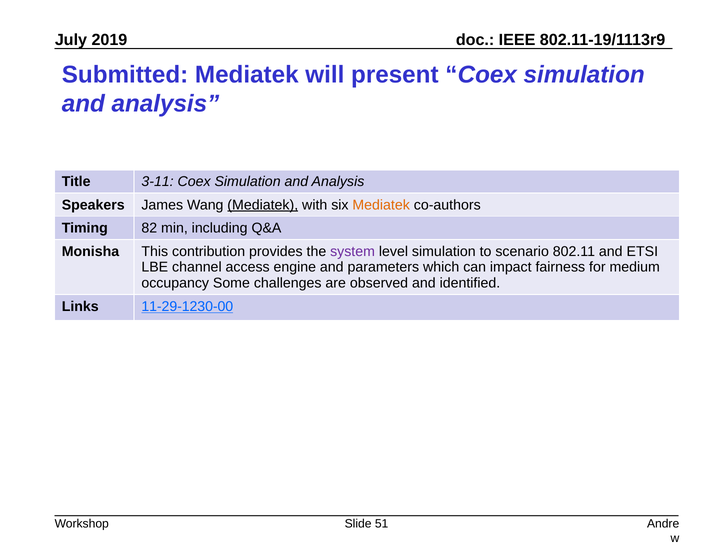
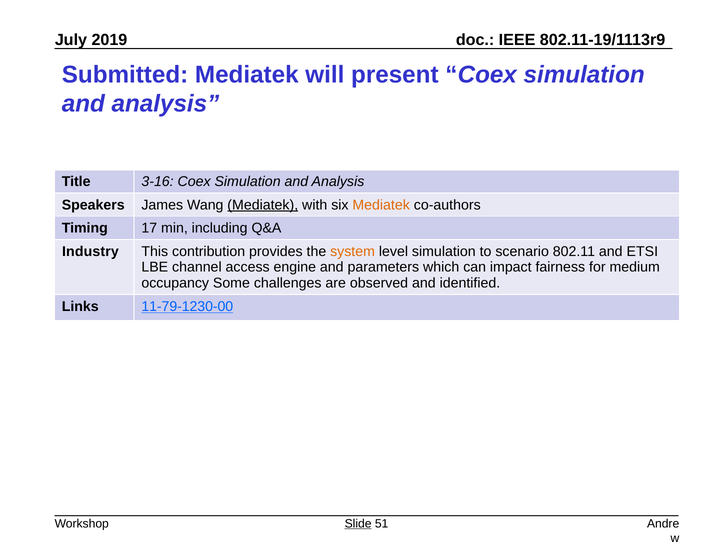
3-11: 3-11 -> 3-16
82: 82 -> 17
Monisha: Monisha -> Industry
system colour: purple -> orange
11-29-1230-00: 11-29-1230-00 -> 11-79-1230-00
Slide underline: none -> present
